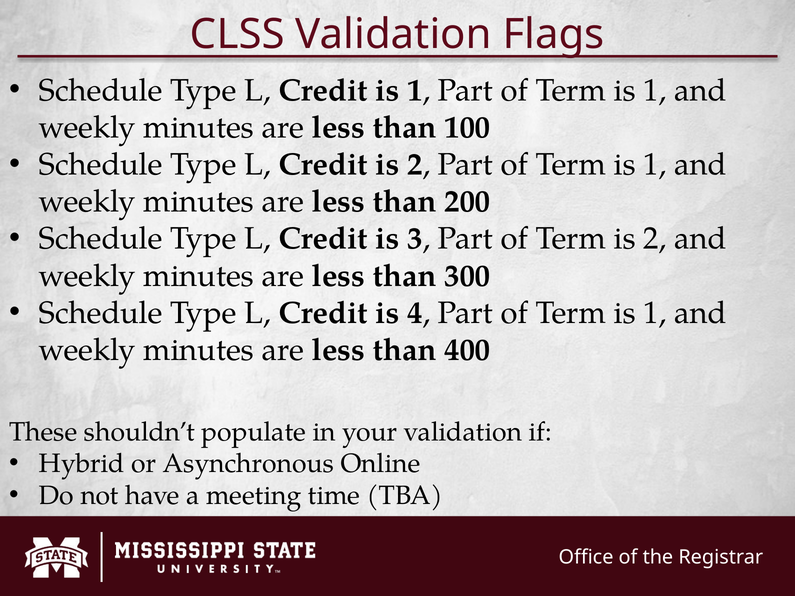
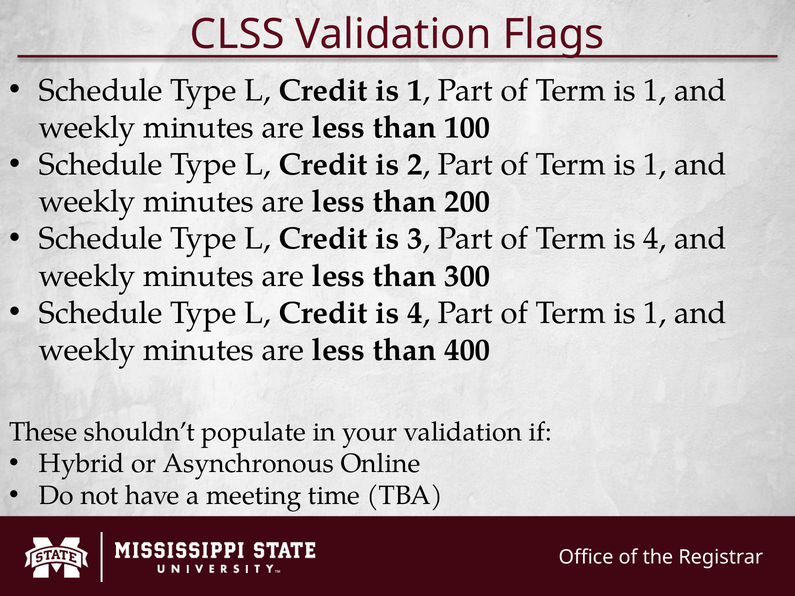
Term is 2: 2 -> 4
